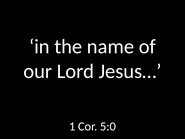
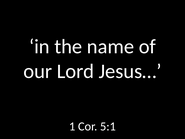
5:0: 5:0 -> 5:1
